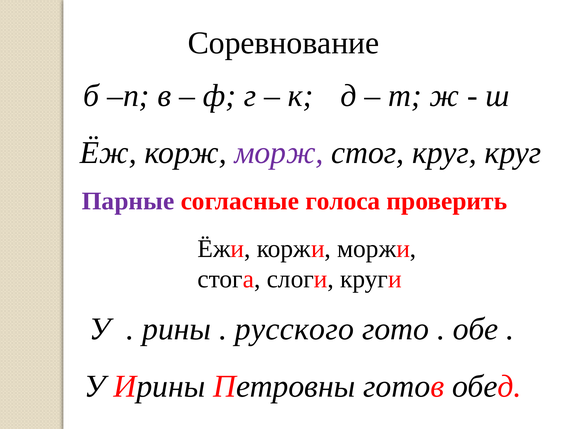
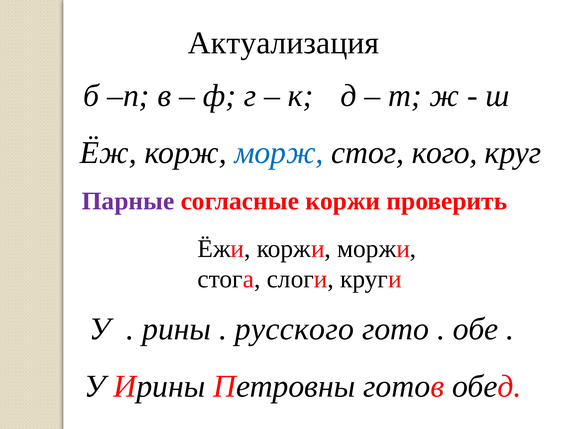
Соревнование: Соревнование -> Актуализация
морж colour: purple -> blue
стог круг: круг -> кого
согласные голоса: голоса -> коржи
